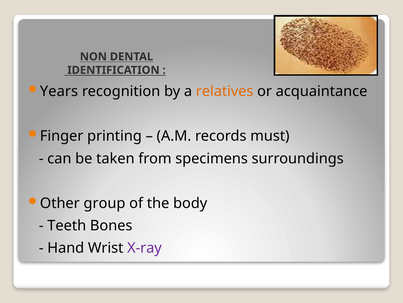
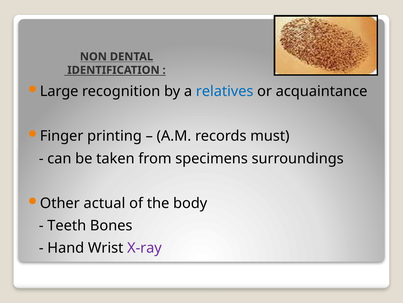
Years: Years -> Large
relatives colour: orange -> blue
group: group -> actual
